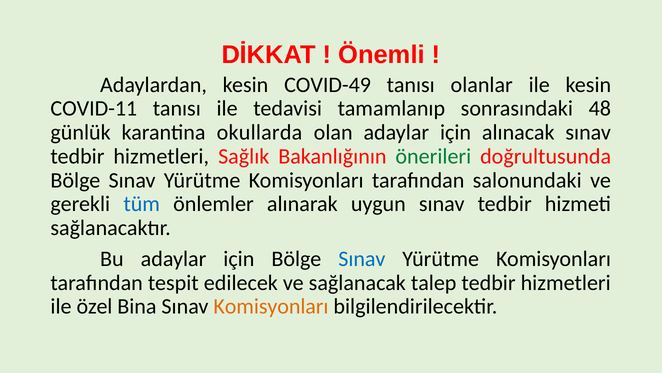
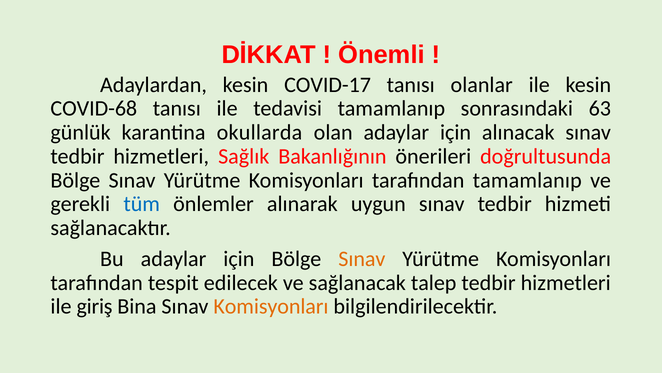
COVID-49: COVID-49 -> COVID-17
COVID-11: COVID-11 -> COVID-68
48: 48 -> 63
önerileri colour: green -> black
tarafından salonundaki: salonundaki -> tamamlanıp
Sınav at (362, 258) colour: blue -> orange
özel: özel -> giriş
